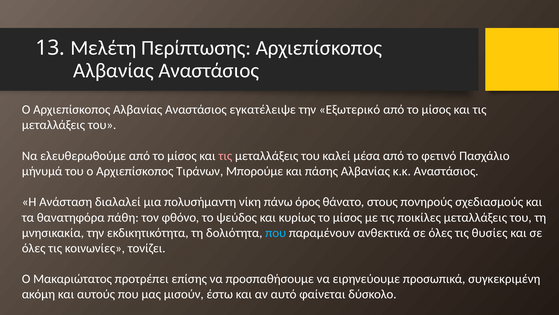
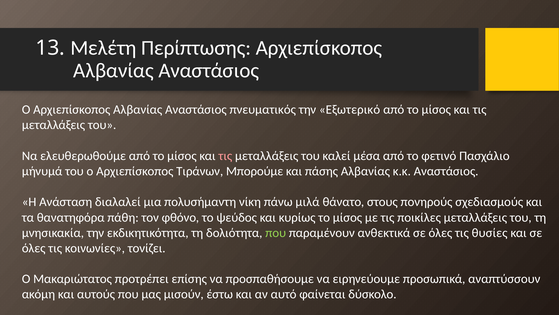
εγκατέλειψε: εγκατέλειψε -> πνευματικός
όρος: όρος -> μιλά
που at (276, 232) colour: light blue -> light green
συγκεκριμένη: συγκεκριμένη -> αναπτύσσουν
